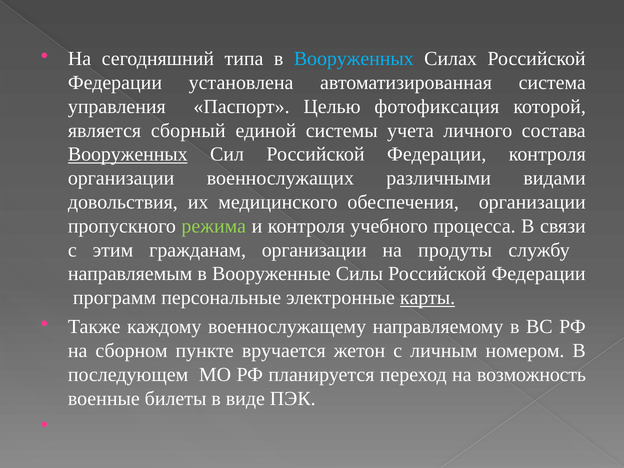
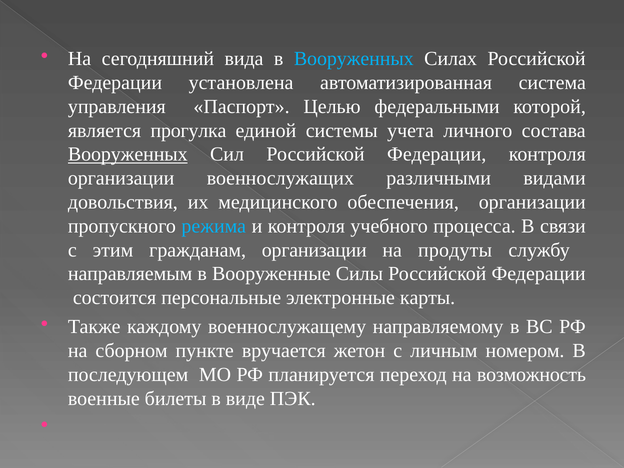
типа: типа -> вида
фотофиксация: фотофиксация -> федеральными
сборный: сборный -> прогулка
режима colour: light green -> light blue
программ: программ -> состоится
карты underline: present -> none
